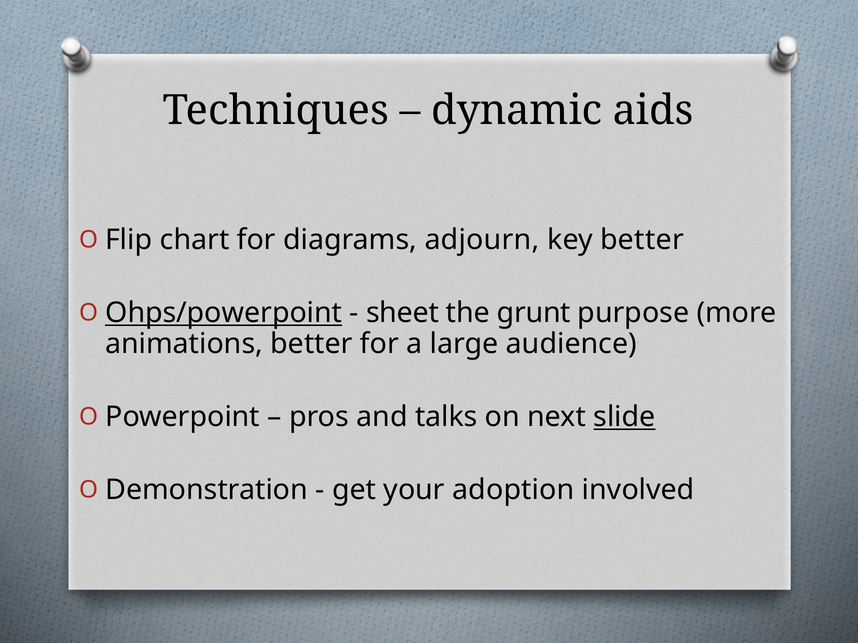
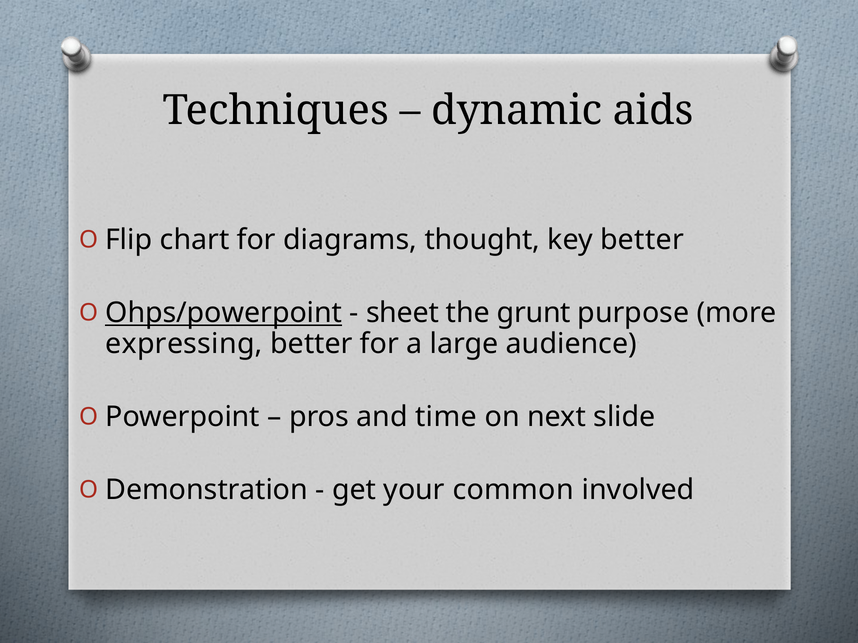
adjourn: adjourn -> thought
animations: animations -> expressing
talks: talks -> time
slide underline: present -> none
adoption: adoption -> common
